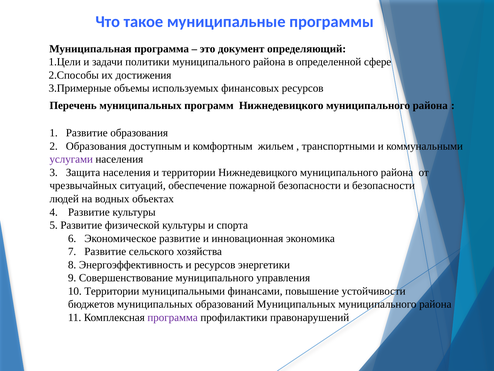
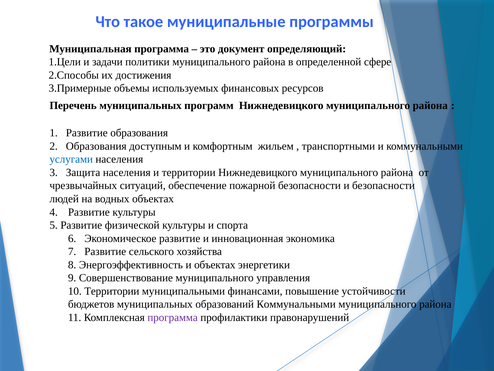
услугами colour: purple -> blue
и ресурсов: ресурсов -> объектах
образований Муниципальных: Муниципальных -> Коммунальными
